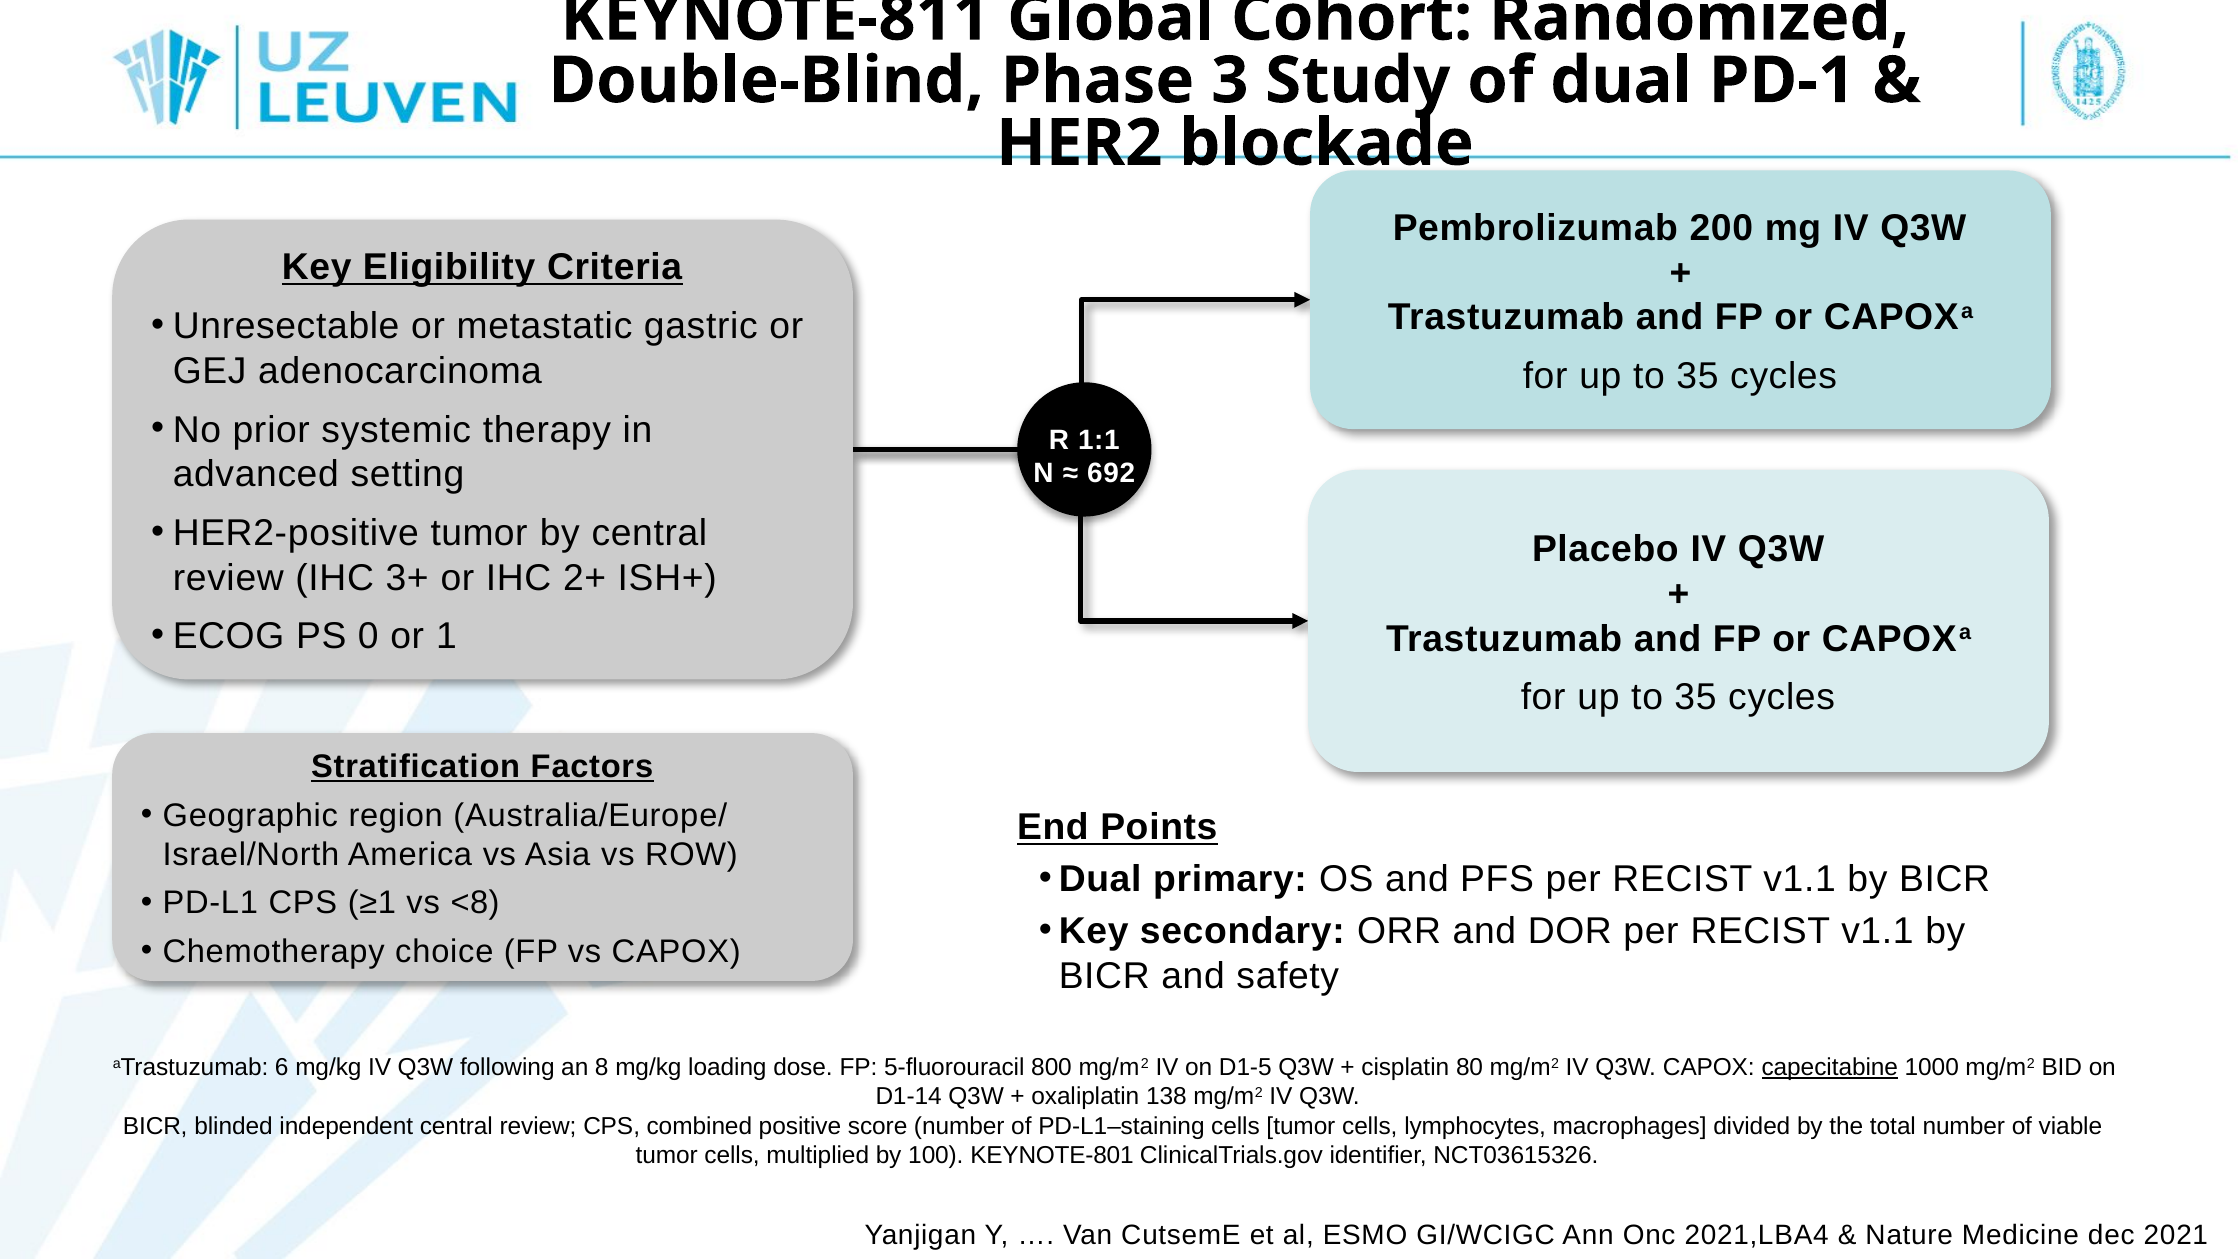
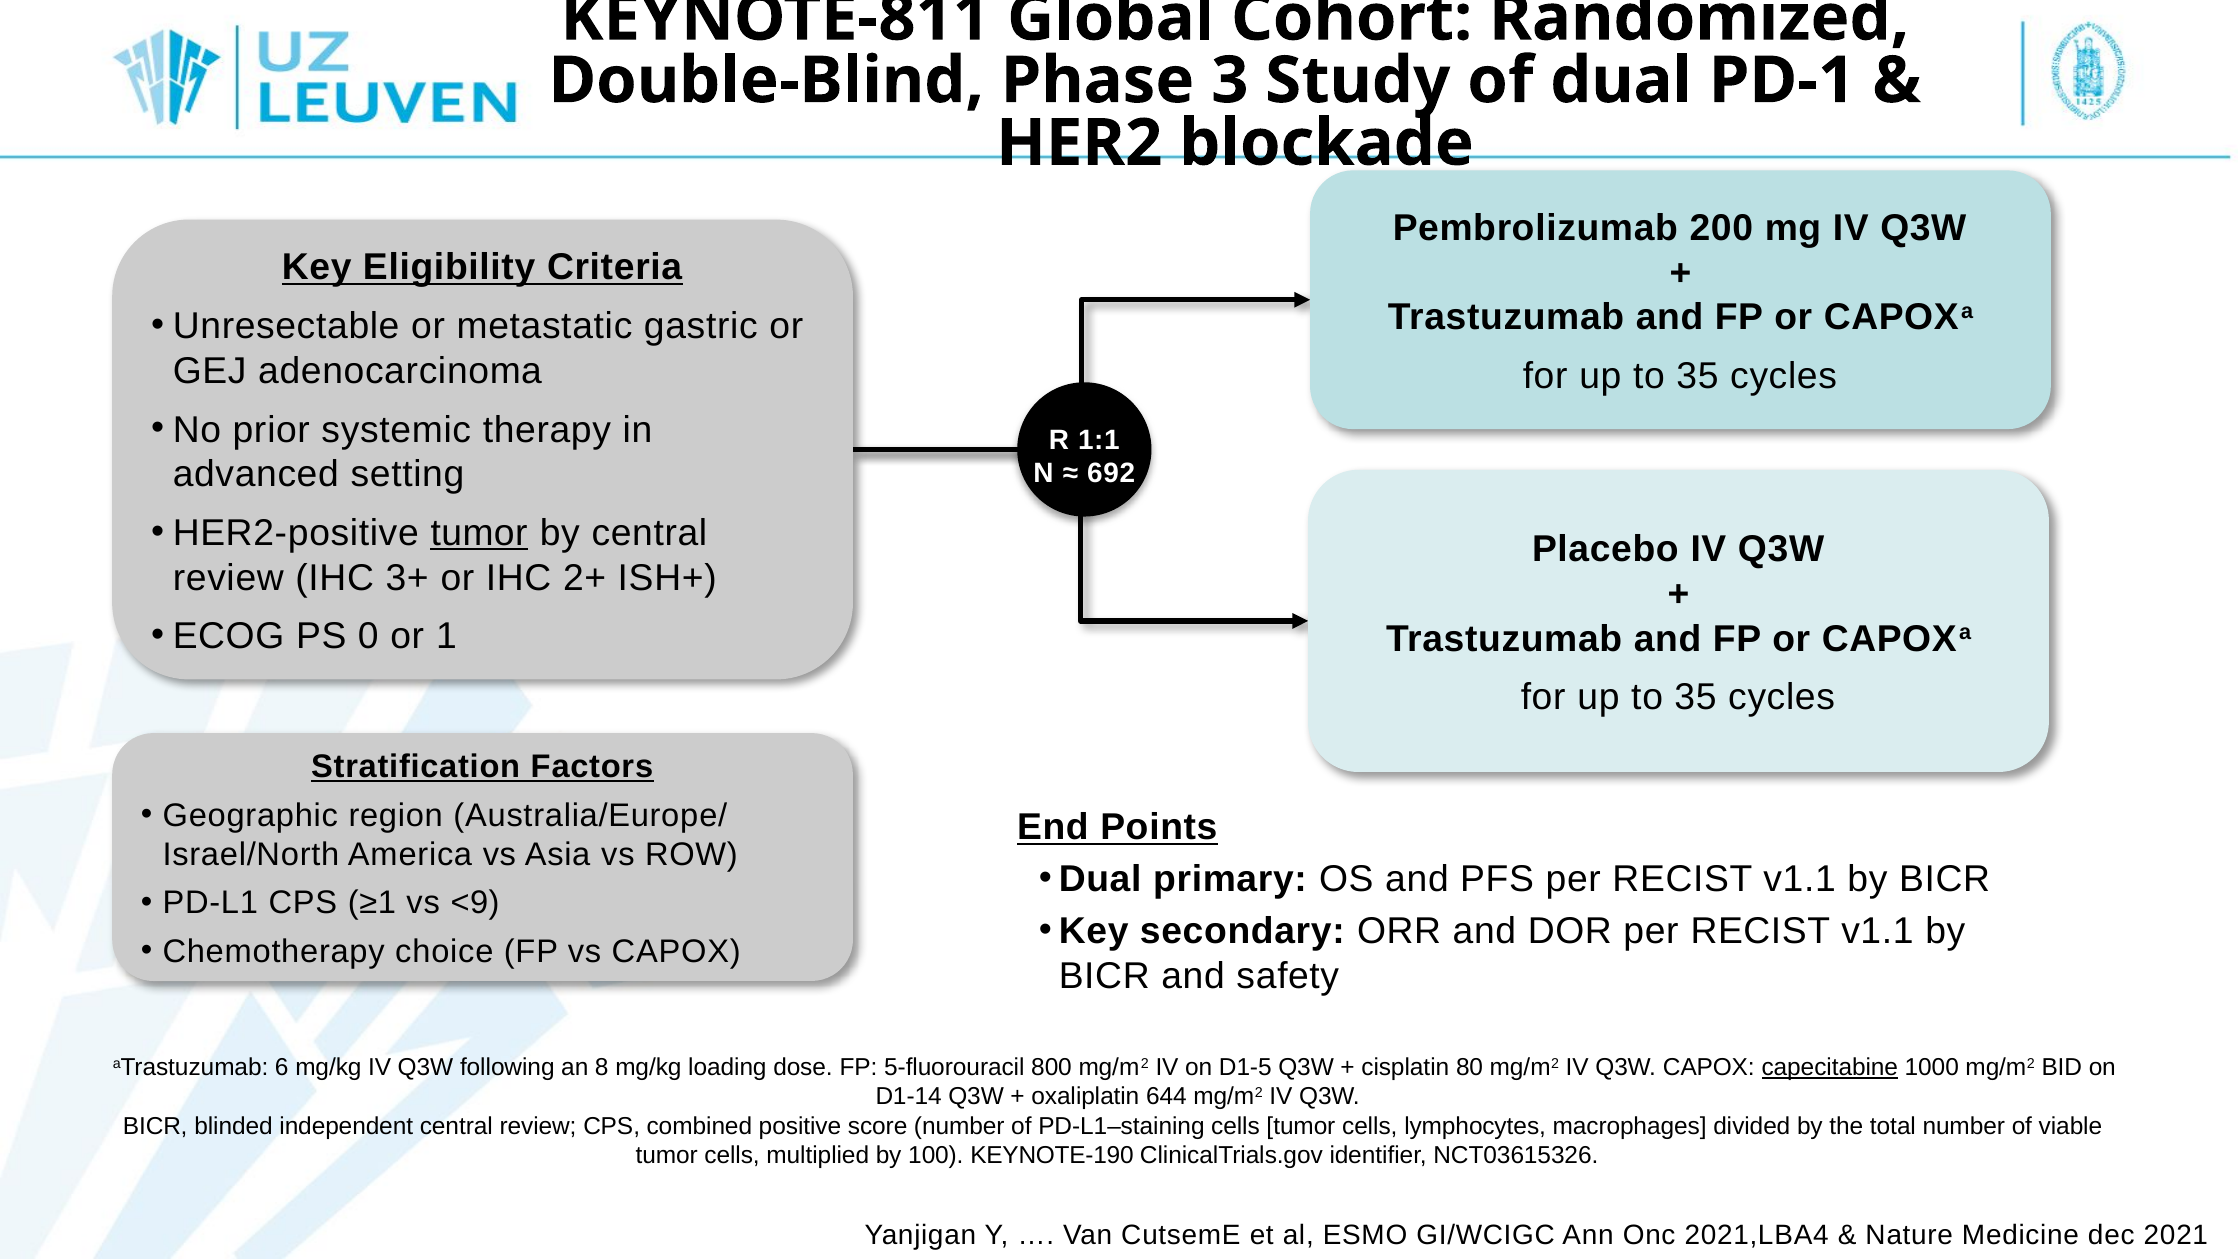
tumor at (479, 533) underline: none -> present
<8: <8 -> <9
138: 138 -> 644
KEYNOTE-801: KEYNOTE-801 -> KEYNOTE-190
